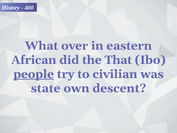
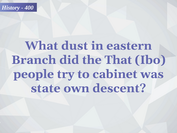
over: over -> dust
African: African -> Branch
people underline: present -> none
civilian: civilian -> cabinet
